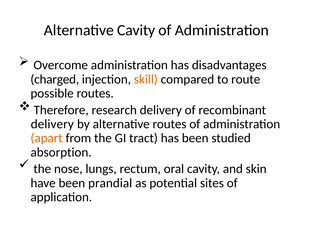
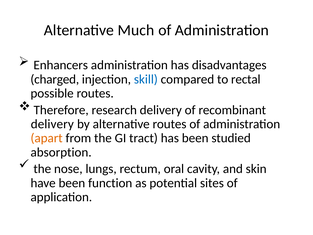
Alternative Cavity: Cavity -> Much
Overcome: Overcome -> Enhancers
skill colour: orange -> blue
route: route -> rectal
prandial: prandial -> function
